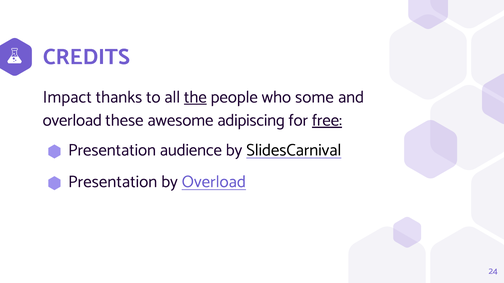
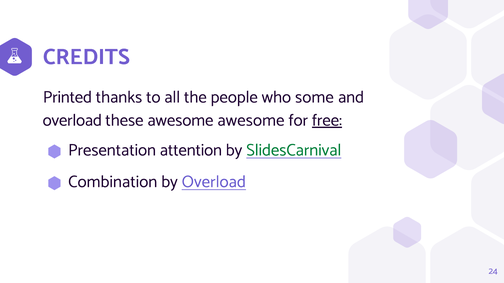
Impact: Impact -> Printed
the underline: present -> none
awesome adipiscing: adipiscing -> awesome
audience: audience -> attention
SlidesCarnival colour: black -> green
Presentation at (113, 182): Presentation -> Combination
